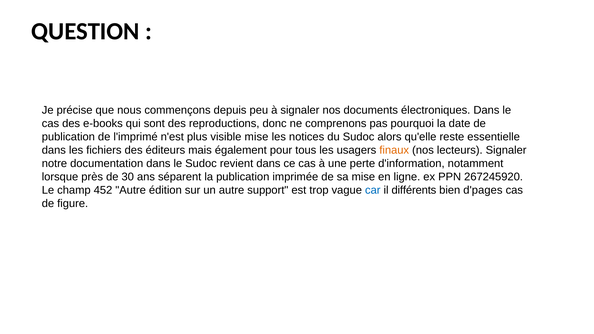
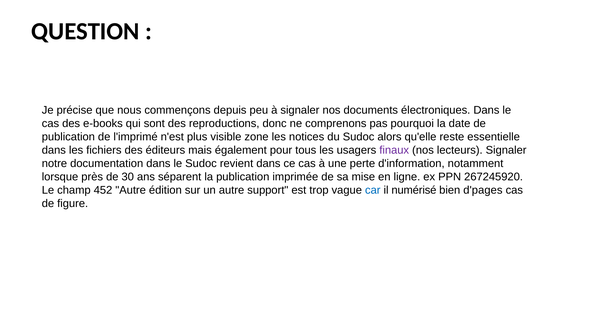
visible mise: mise -> zone
finaux colour: orange -> purple
différents: différents -> numérisé
